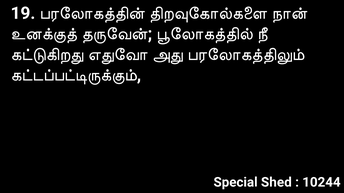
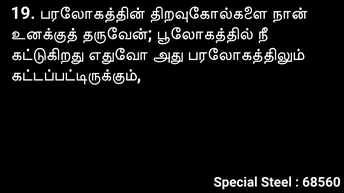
Shed: Shed -> Steel
10244: 10244 -> 68560
